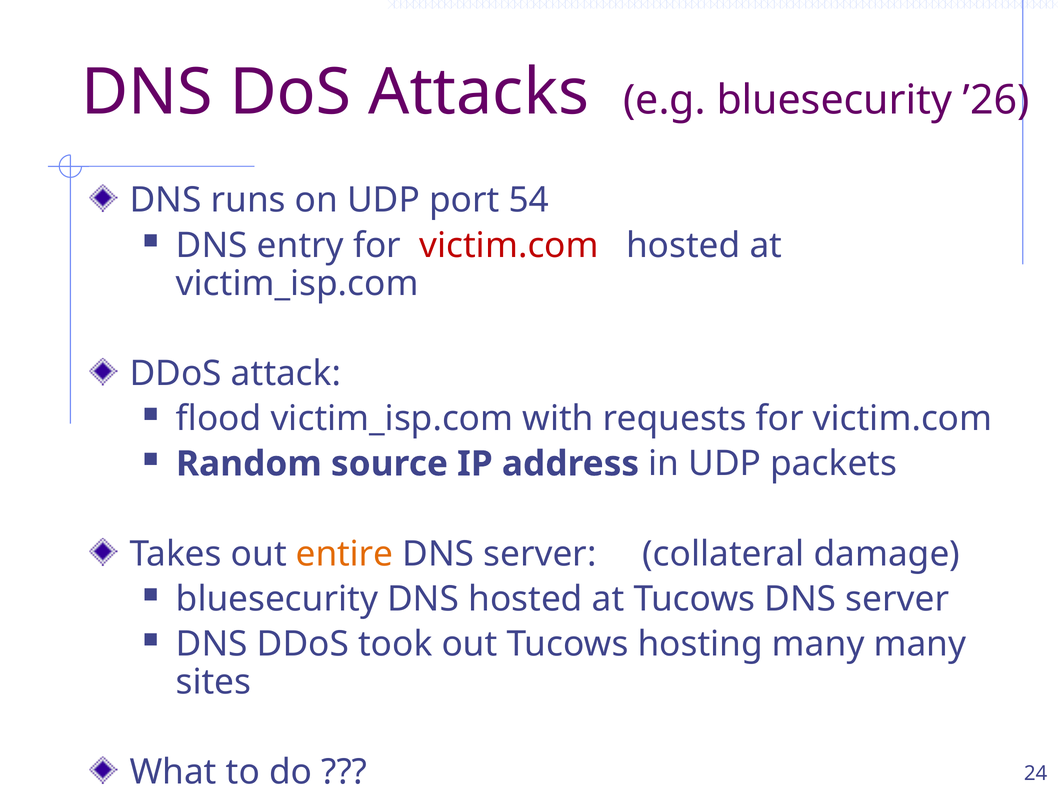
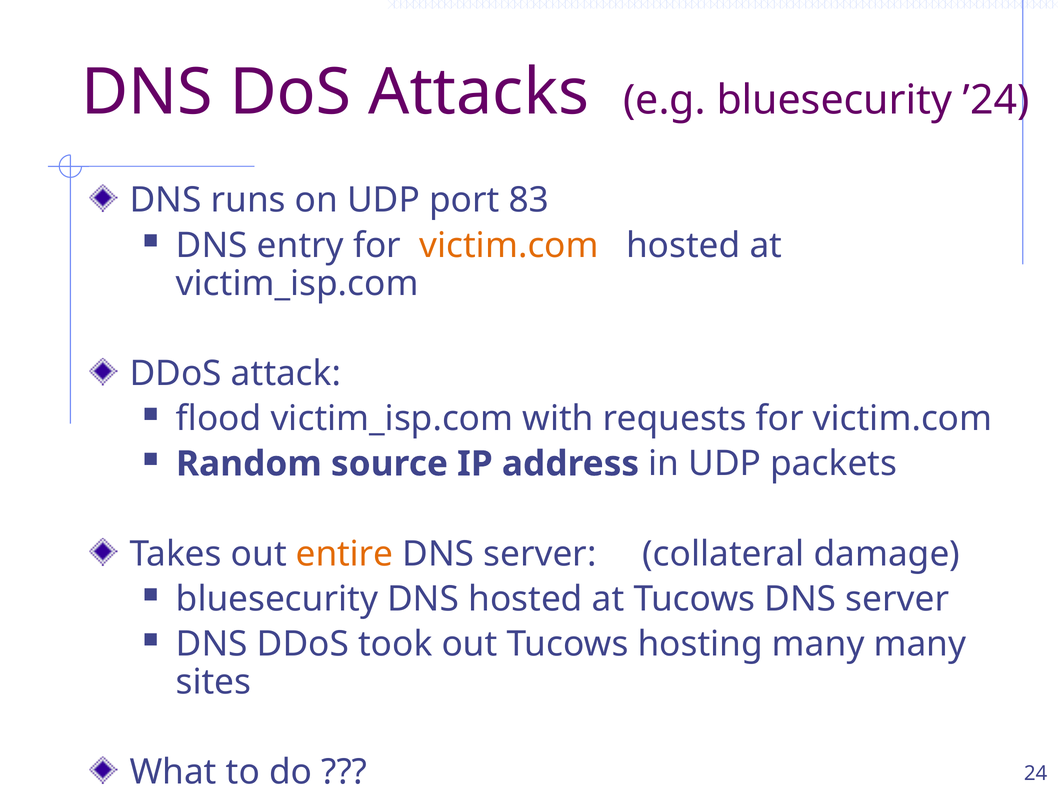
’26: ’26 -> ’24
54: 54 -> 83
victim.com at (509, 246) colour: red -> orange
